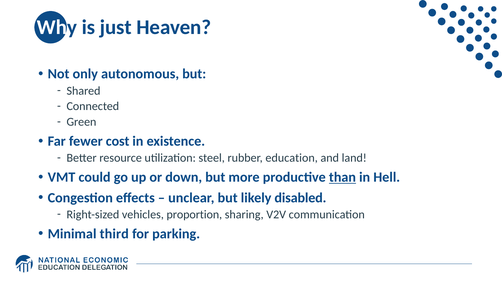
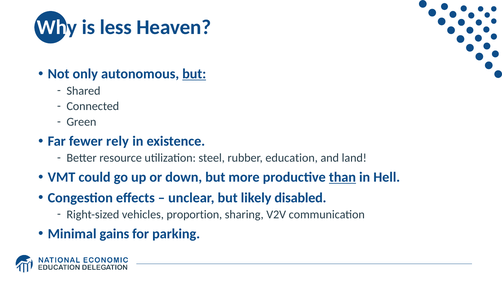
just: just -> less
but at (194, 74) underline: none -> present
cost: cost -> rely
third: third -> gains
